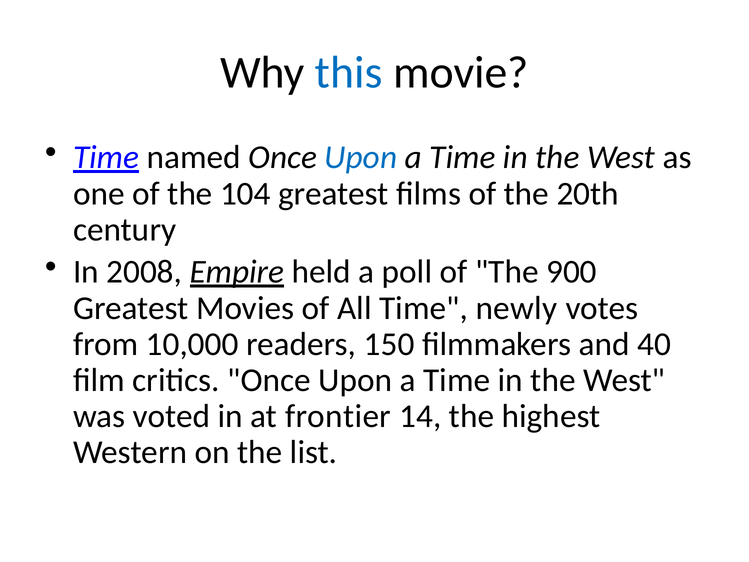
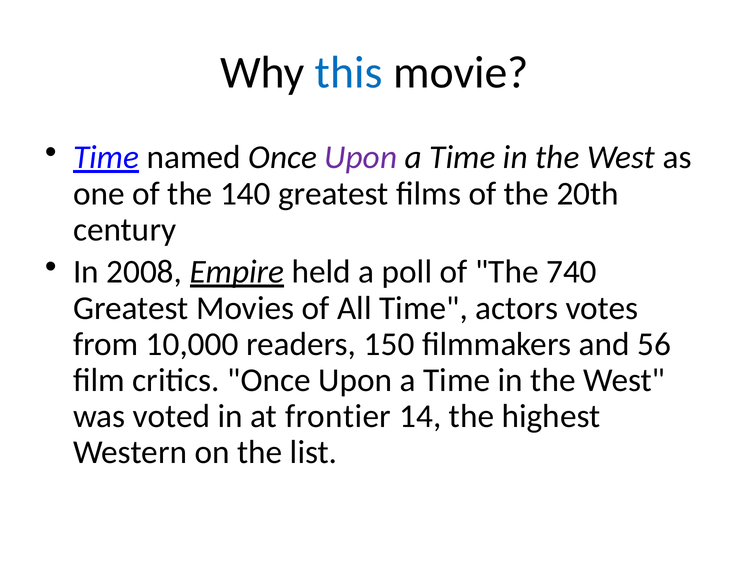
Upon at (361, 157) colour: blue -> purple
104: 104 -> 140
900: 900 -> 740
newly: newly -> actors
40: 40 -> 56
